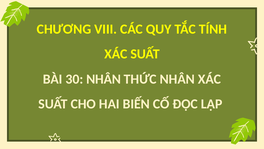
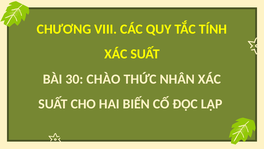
30 NHÂN: NHÂN -> CHÀO
